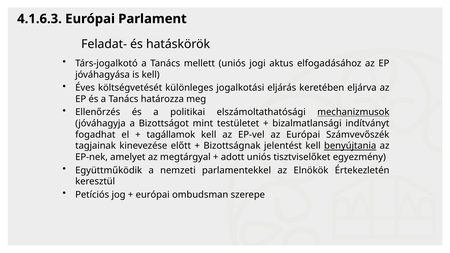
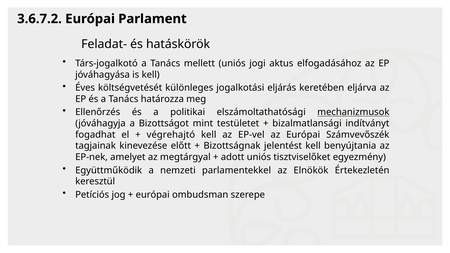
4.1.6.3: 4.1.6.3 -> 3.6.7.2
tagállamok: tagállamok -> végrehajtó
benyújtania underline: present -> none
